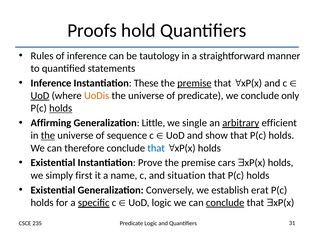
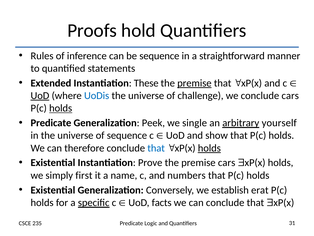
be tautology: tautology -> sequence
Inference at (51, 83): Inference -> Extended
UoDis colour: orange -> blue
of predicate: predicate -> challenge
conclude only: only -> cars
Affirming at (51, 123): Affirming -> Predicate
Little: Little -> Peek
efficient: efficient -> yourself
the at (48, 135) underline: present -> none
holds at (209, 148) underline: none -> present
situation: situation -> numbers
UoD logic: logic -> facts
conclude at (225, 202) underline: present -> none
